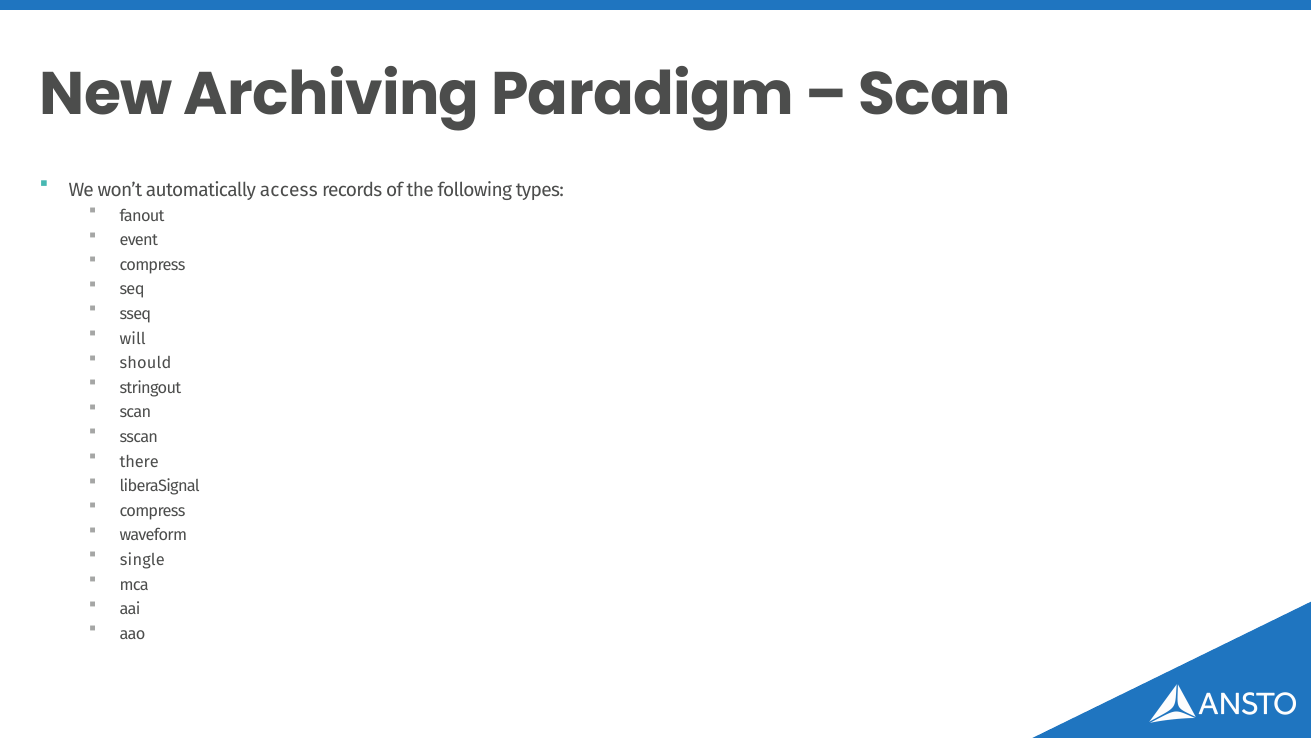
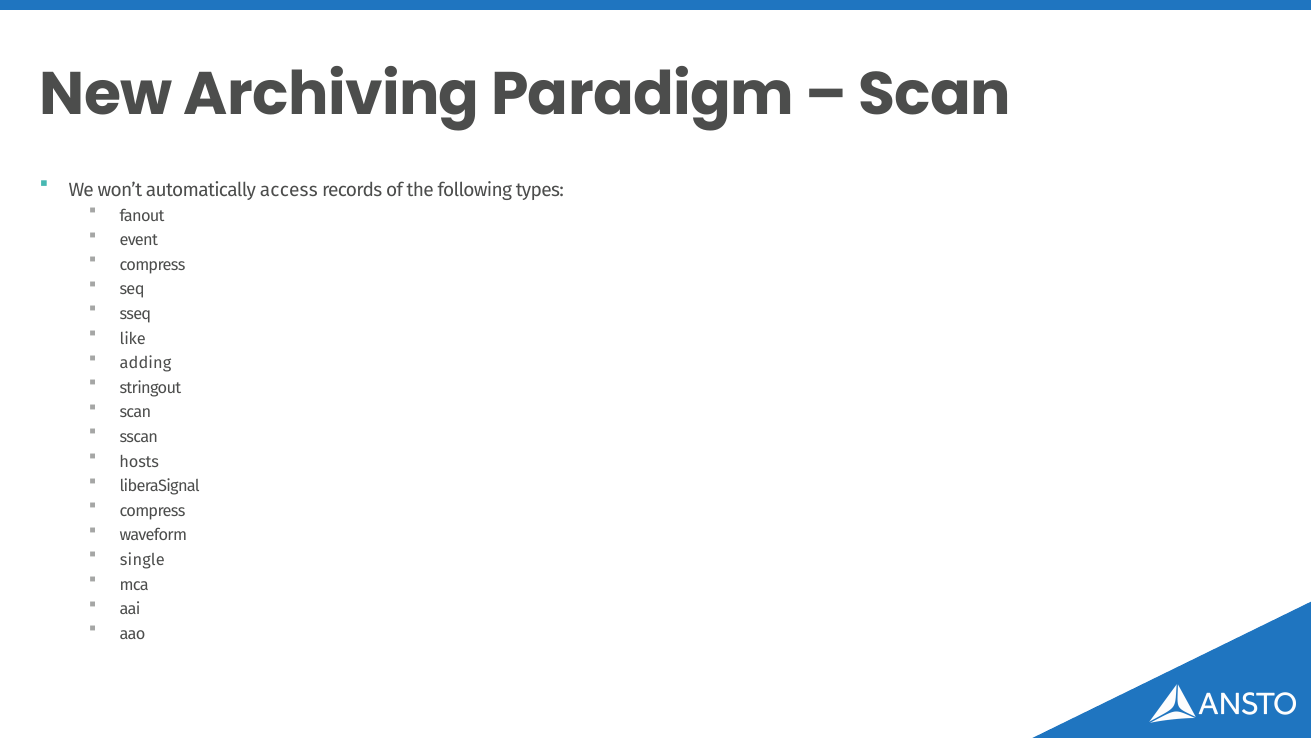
will: will -> like
should: should -> adding
there: there -> hosts
